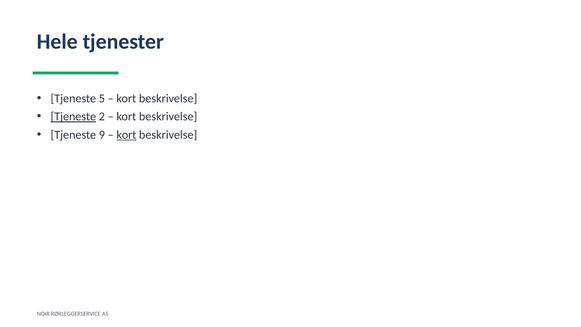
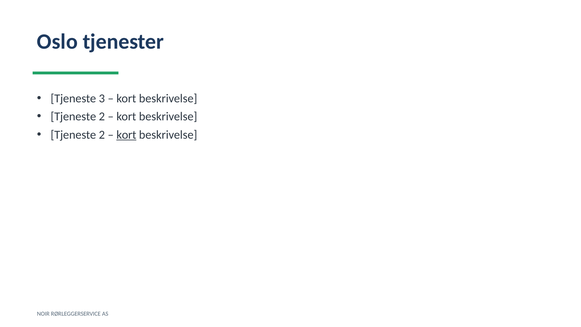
Hele: Hele -> Oslo
5: 5 -> 3
Tjeneste at (73, 117) underline: present -> none
9 at (102, 135): 9 -> 2
